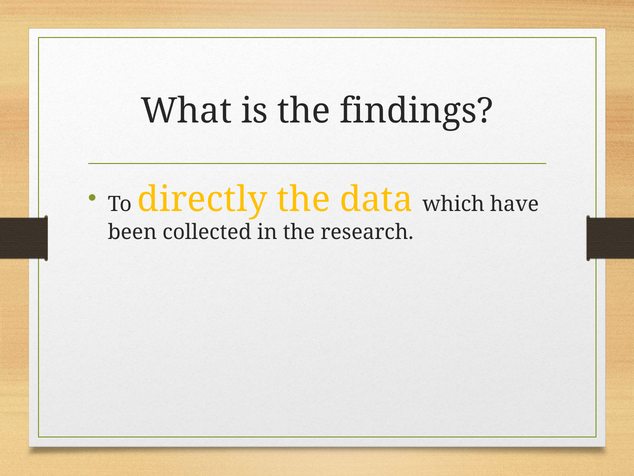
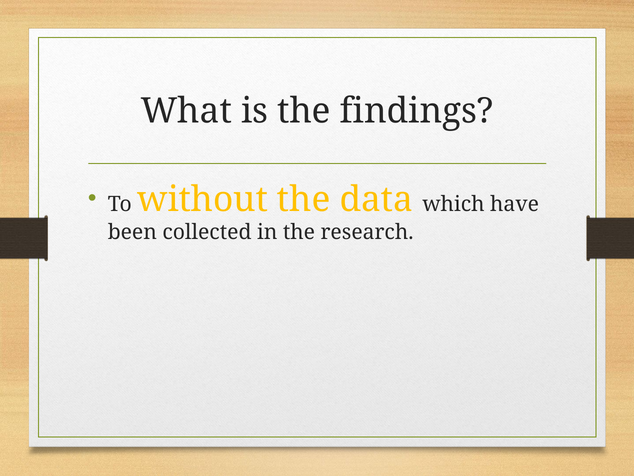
directly: directly -> without
